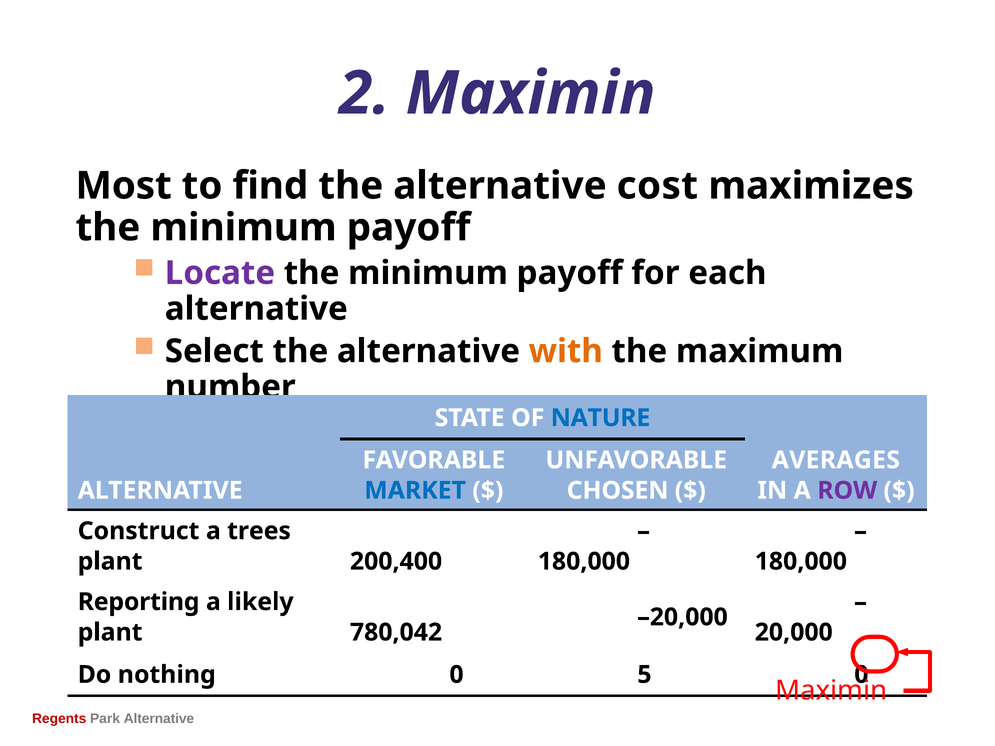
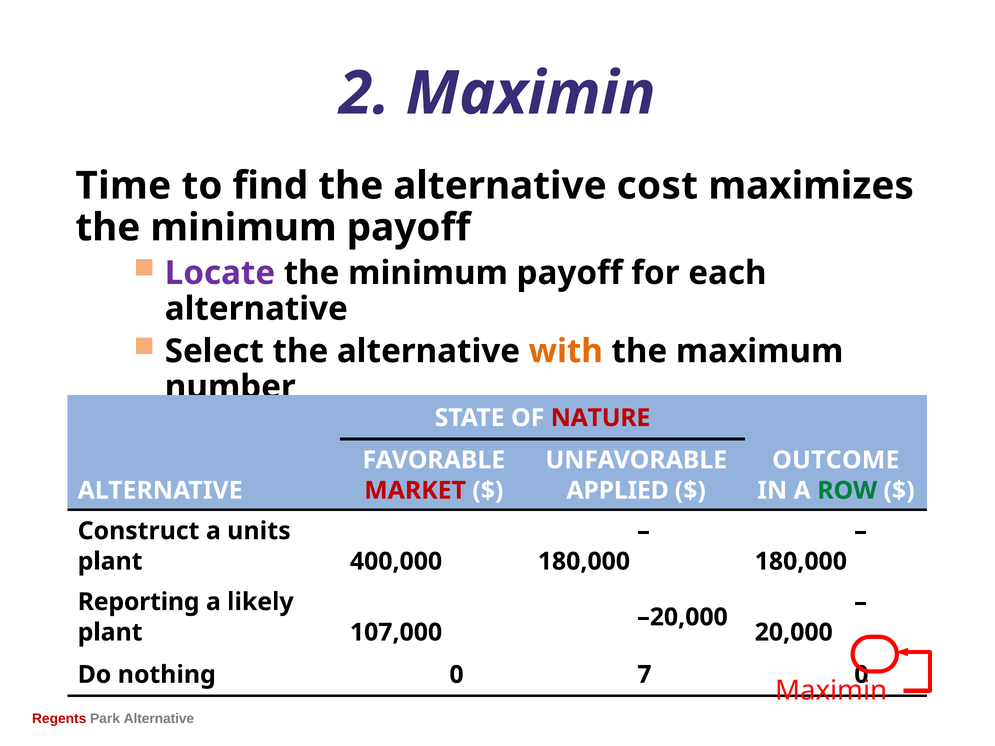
Most: Most -> Time
NATURE colour: blue -> red
AVERAGES: AVERAGES -> OUTCOME
MARKET colour: blue -> red
CHOSEN: CHOSEN -> APPLIED
ROW colour: purple -> green
trees: trees -> units
200,400: 200,400 -> 400,000
780,042: 780,042 -> 107,000
5: 5 -> 7
